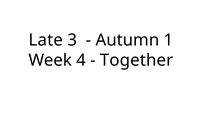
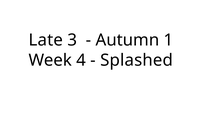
Together: Together -> Splashed
